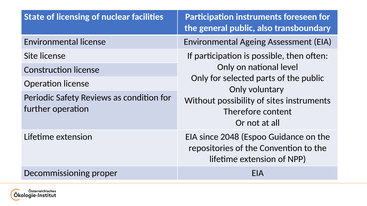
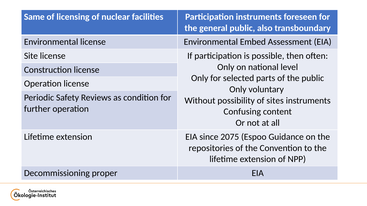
State: State -> Same
Ageing: Ageing -> Embed
Therefore: Therefore -> Confusing
2048: 2048 -> 2075
